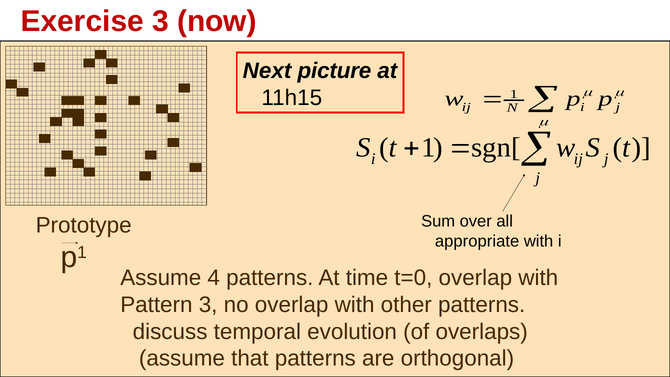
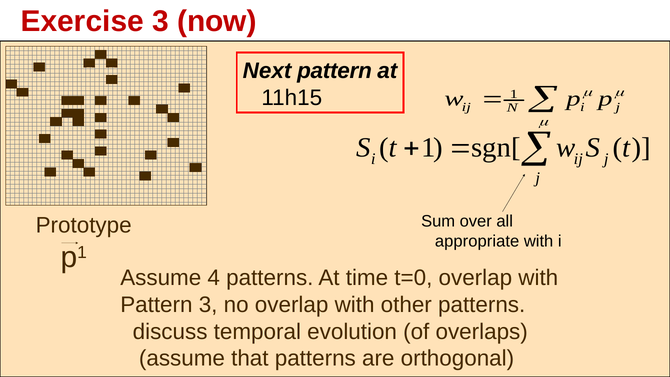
Next picture: picture -> pattern
